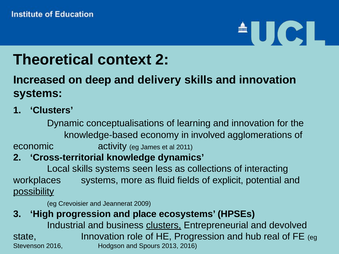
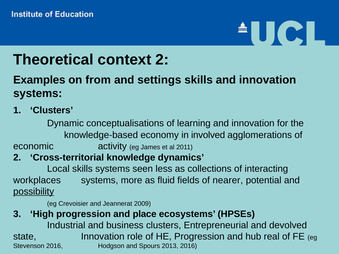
Increased: Increased -> Examples
deep: deep -> from
delivery: delivery -> settings
explicit: explicit -> nearer
clusters at (164, 226) underline: present -> none
